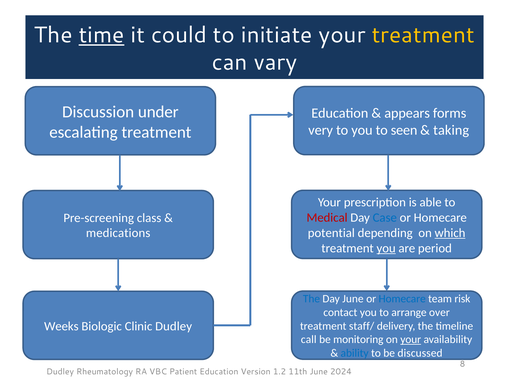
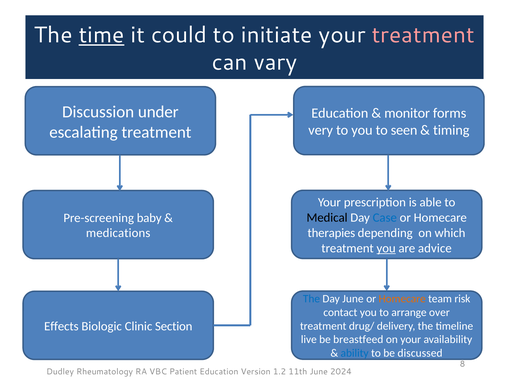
treatment at (423, 35) colour: yellow -> pink
appears: appears -> monitor
taking: taking -> timing
Medical colour: red -> black
class: class -> baby
potential: potential -> therapies
which underline: present -> none
period: period -> advice
Homecare at (402, 299) colour: blue -> orange
Weeks: Weeks -> Effects
Clinic Dudley: Dudley -> Section
staff/: staff/ -> drug/
call: call -> live
monitoring: monitoring -> breastfeed
your at (411, 339) underline: present -> none
